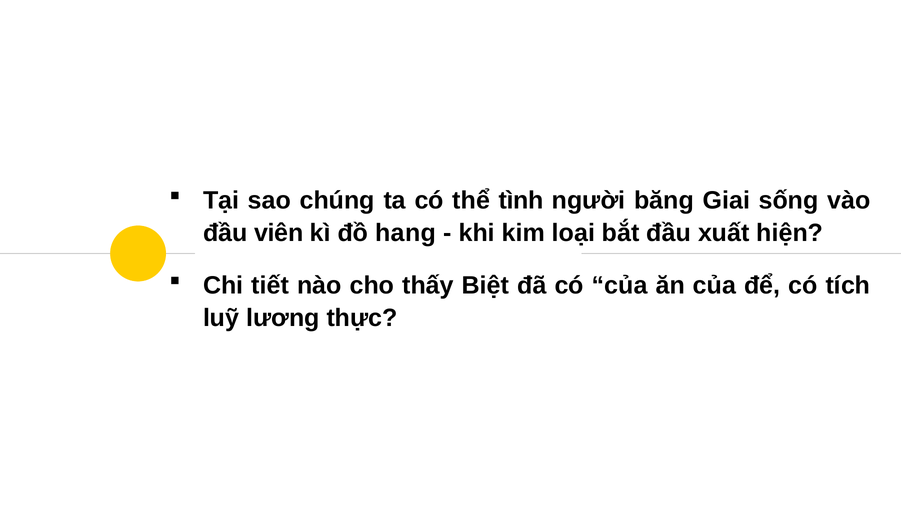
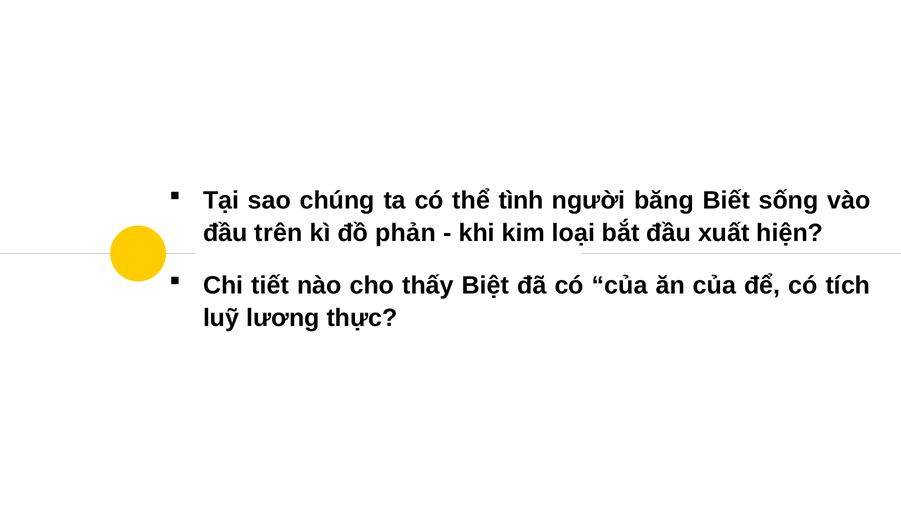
Giai: Giai -> Biết
viên: viên -> trên
hang: hang -> phản
